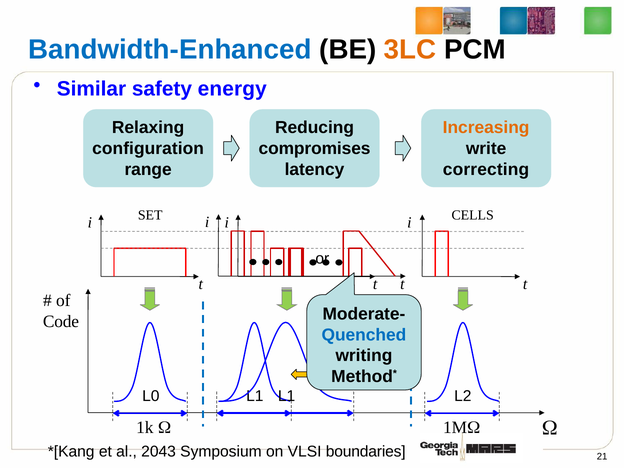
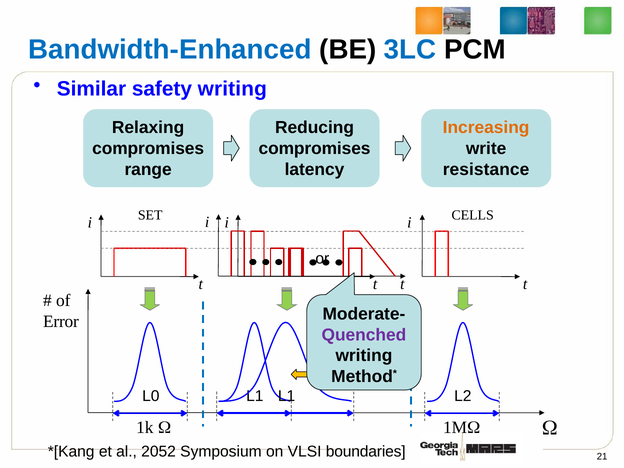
3LC colour: orange -> blue
safety energy: energy -> writing
configuration at (148, 149): configuration -> compromises
correcting: correcting -> resistance
Code: Code -> Error
Quenched colour: blue -> purple
2043: 2043 -> 2052
